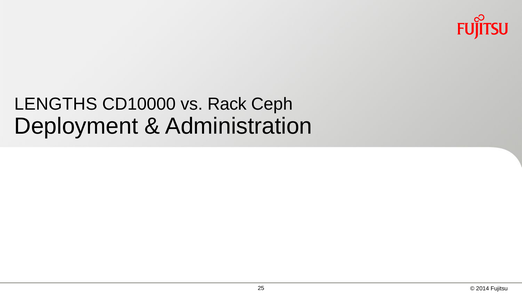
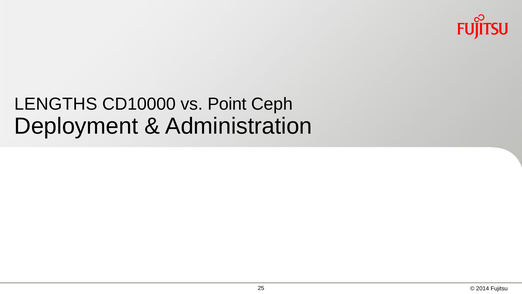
Rack: Rack -> Point
